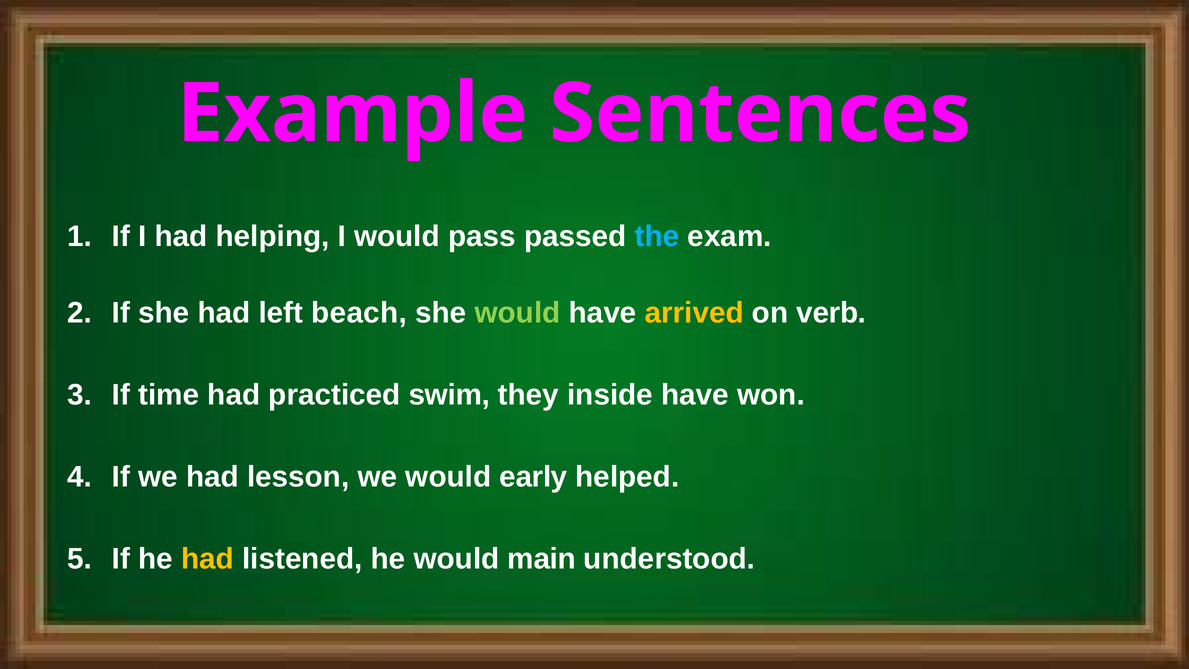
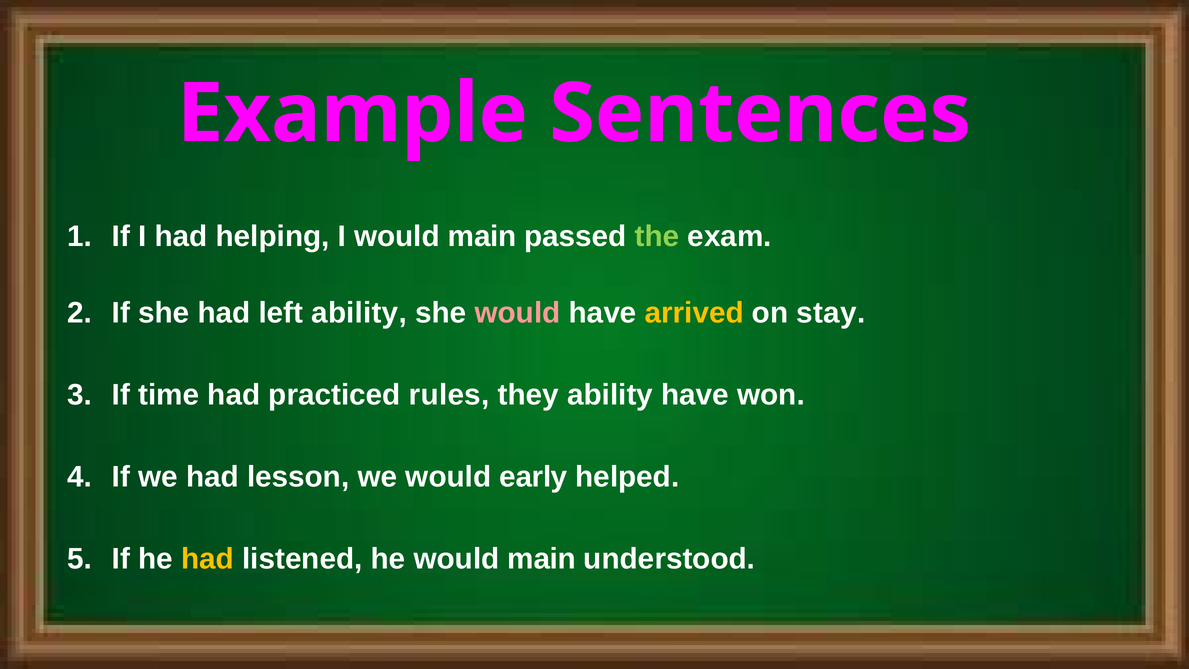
I would pass: pass -> main
the colour: light blue -> light green
left beach: beach -> ability
would at (518, 313) colour: light green -> pink
verb: verb -> stay
swim: swim -> rules
they inside: inside -> ability
